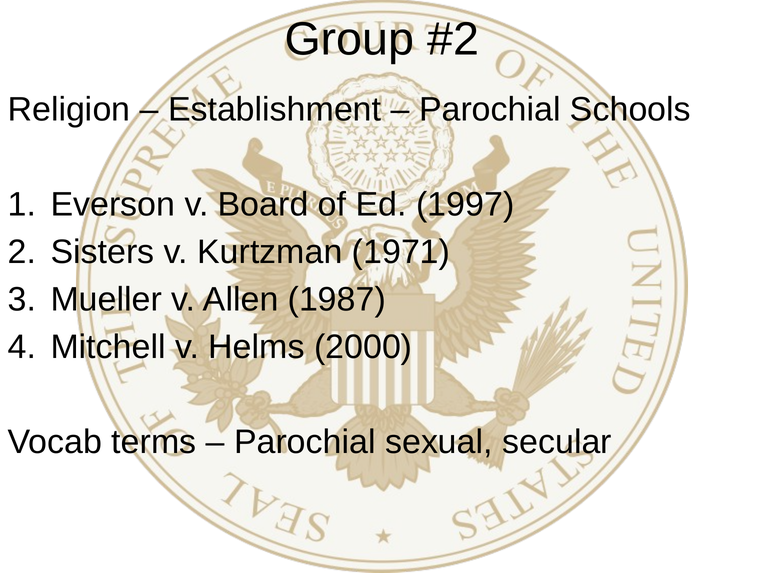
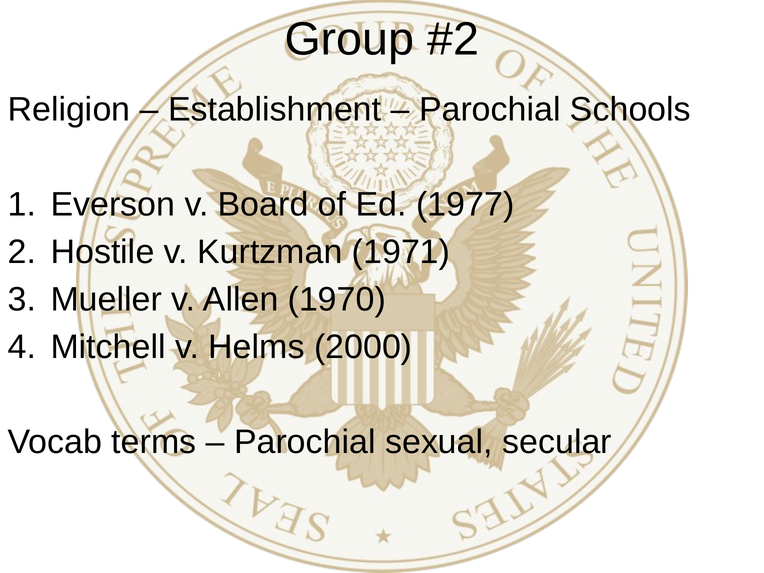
1997: 1997 -> 1977
Sisters: Sisters -> Hostile
1987: 1987 -> 1970
